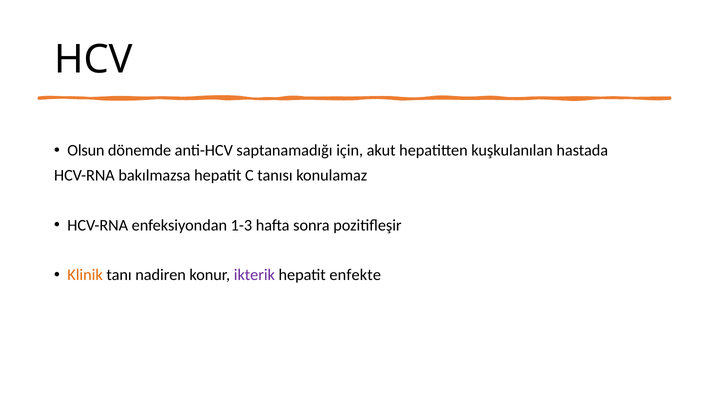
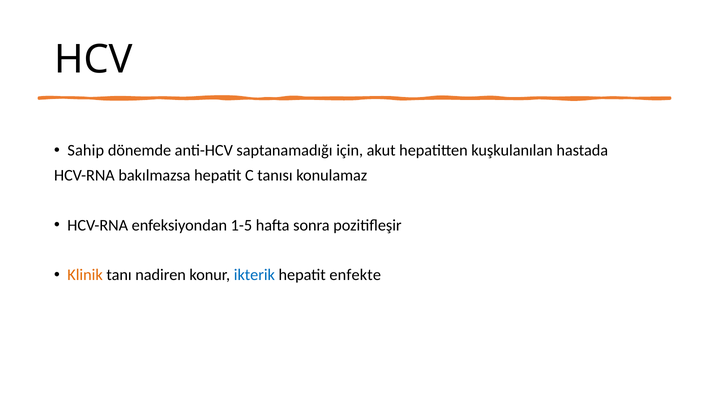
Olsun: Olsun -> Sahip
1-3: 1-3 -> 1-5
ikterik colour: purple -> blue
